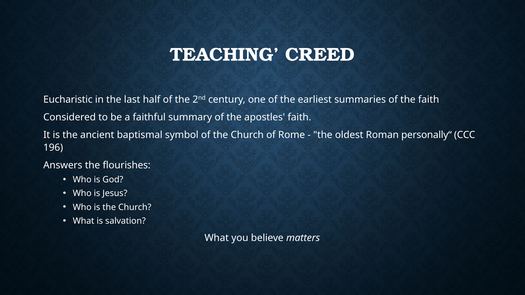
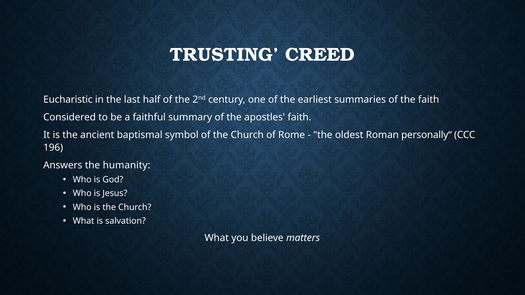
TEACHING: TEACHING -> TRUSTING
flourishes: flourishes -> humanity
